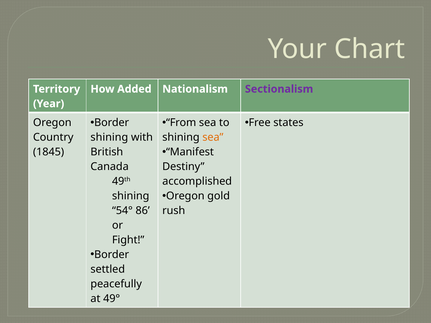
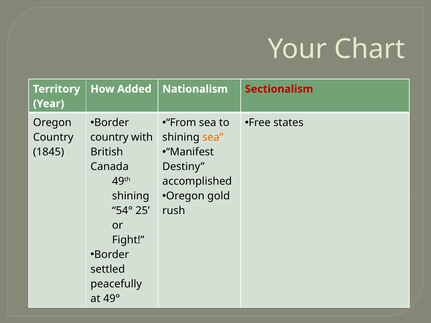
Sectionalism colour: purple -> red
shining at (109, 137): shining -> country
86: 86 -> 25
